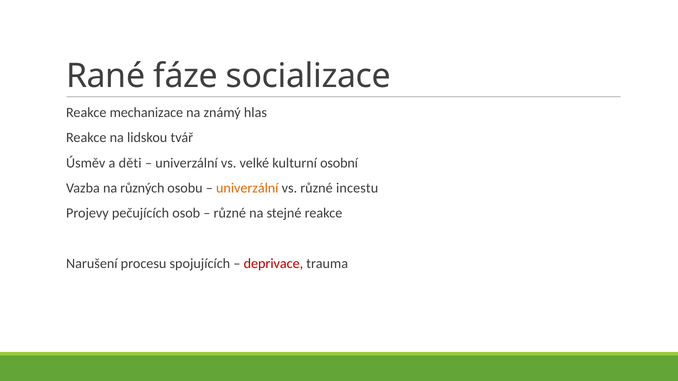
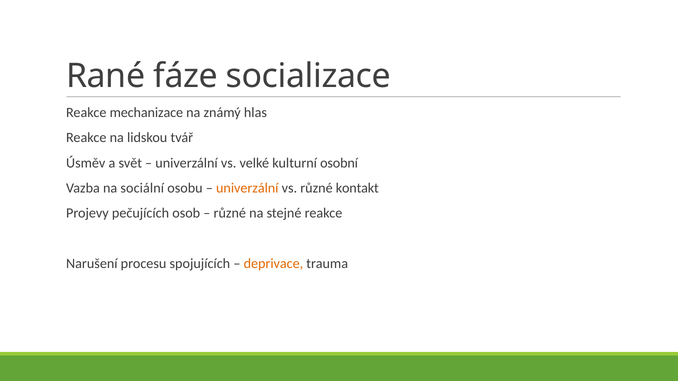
děti: děti -> svět
různých: různých -> sociální
incestu: incestu -> kontakt
deprivace colour: red -> orange
